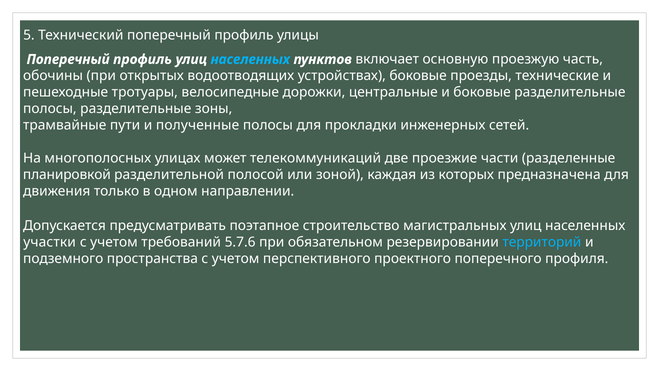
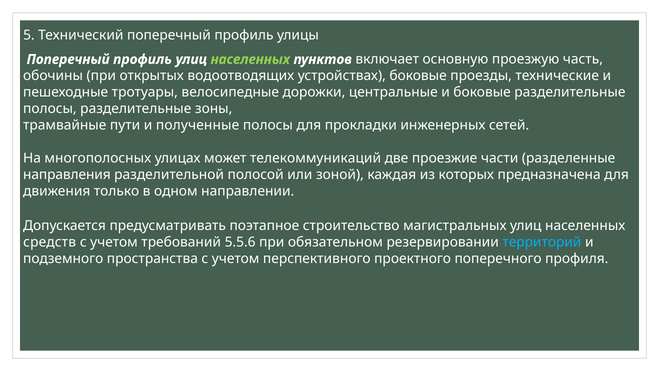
населенных at (250, 59) colour: light blue -> light green
планировкой: планировкой -> направления
участки: участки -> средств
5.7.6: 5.7.6 -> 5.5.6
